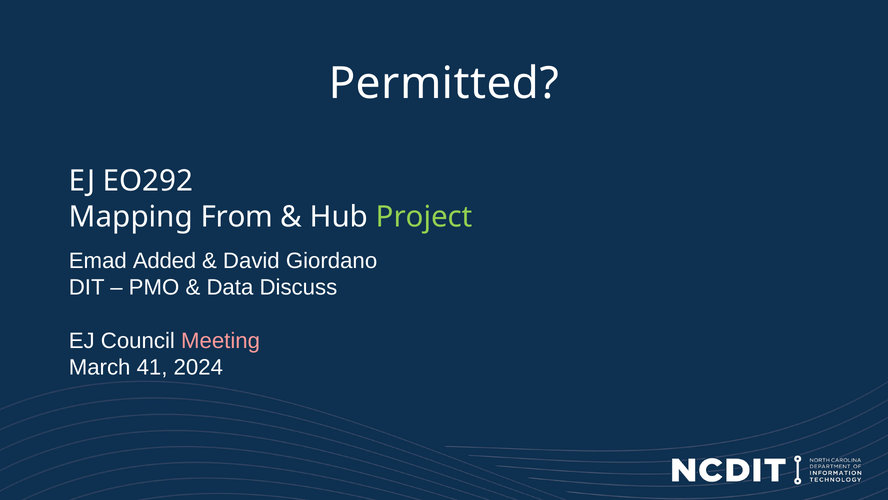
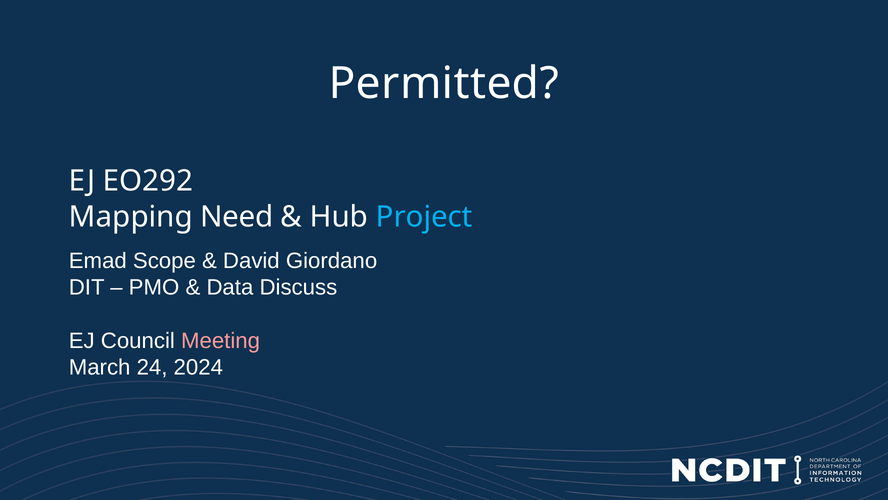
From: From -> Need
Project colour: light green -> light blue
Added: Added -> Scope
41: 41 -> 24
